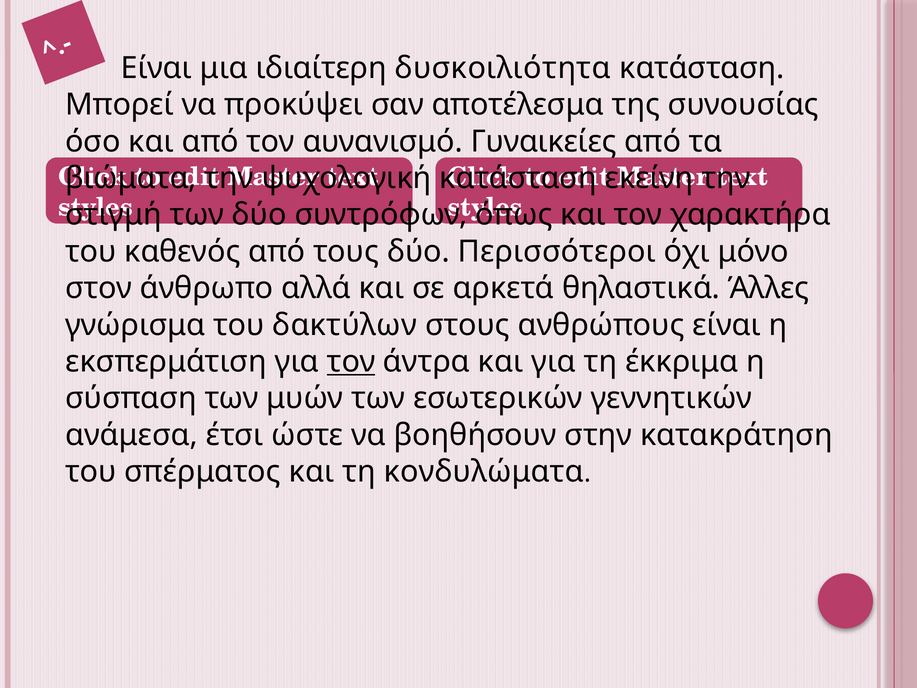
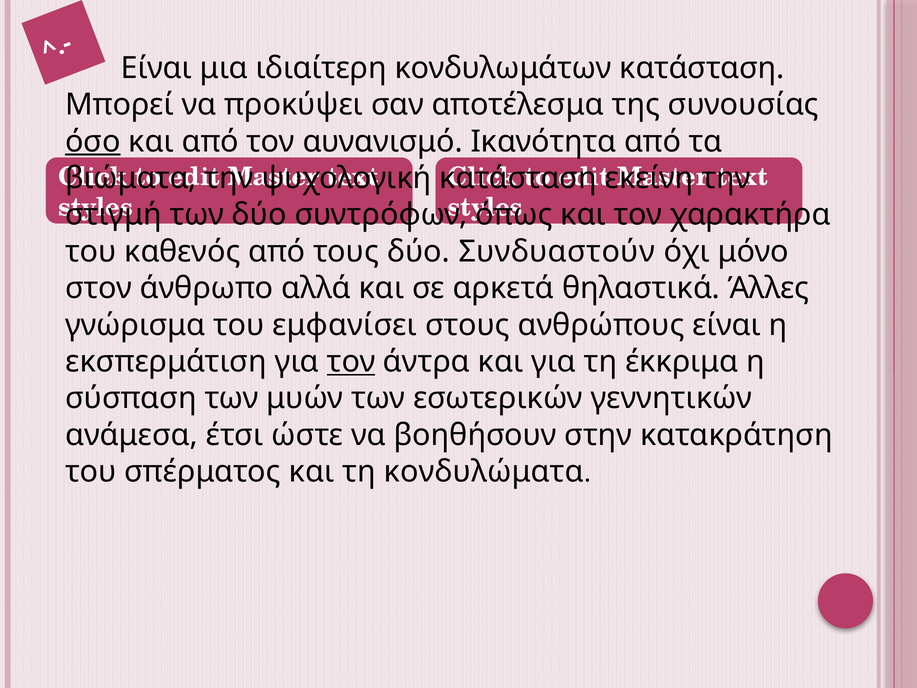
δυσκοιλιότητα: δυσκοιλιότητα -> κονδυλωμάτων
όσο underline: none -> present
Γυναικείες: Γυναικείες -> Ικανότητα
Περισσότεροι: Περισσότεροι -> Συνδυαστούν
δακτύλων: δακτύλων -> εμφανίσει
